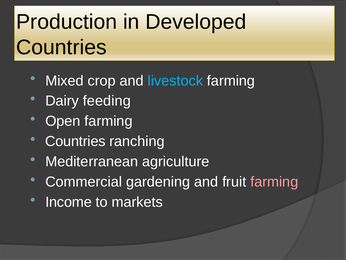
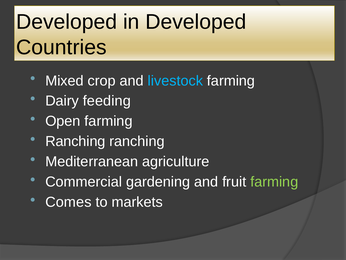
Production at (67, 22): Production -> Developed
Countries at (75, 141): Countries -> Ranching
farming at (274, 182) colour: pink -> light green
Income: Income -> Comes
